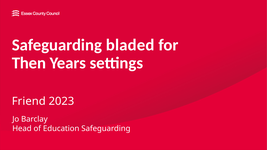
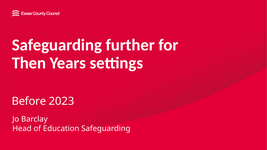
bladed: bladed -> further
Friend: Friend -> Before
